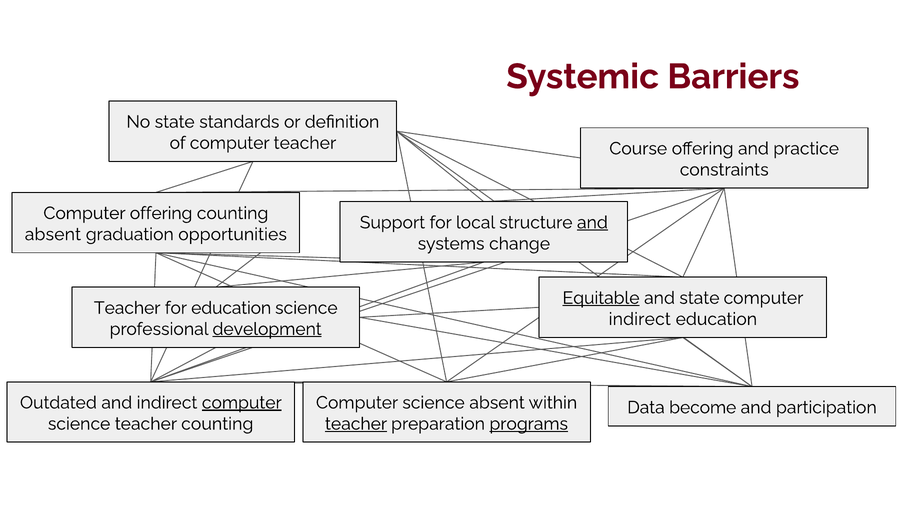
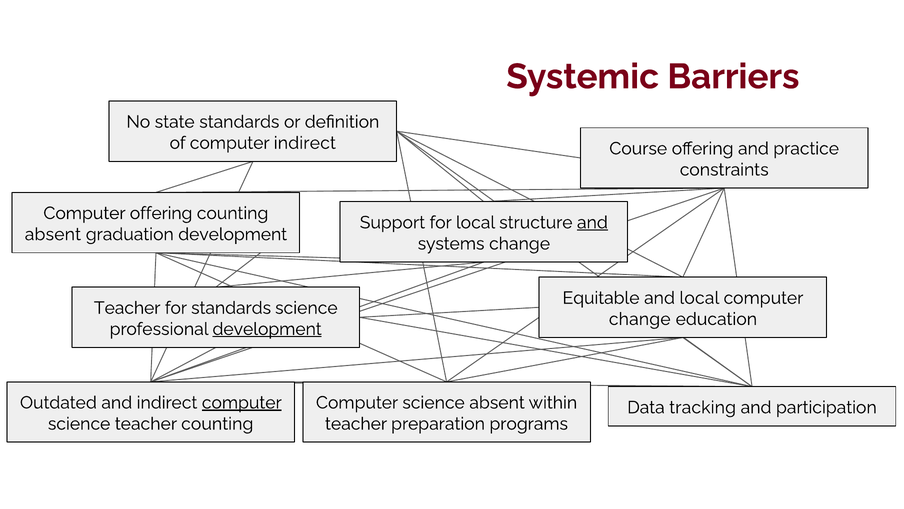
computer teacher: teacher -> indirect
graduation opportunities: opportunities -> development
Equitable underline: present -> none
and state: state -> local
for education: education -> standards
indirect at (640, 319): indirect -> change
become: become -> tracking
teacher at (356, 423) underline: present -> none
programs underline: present -> none
